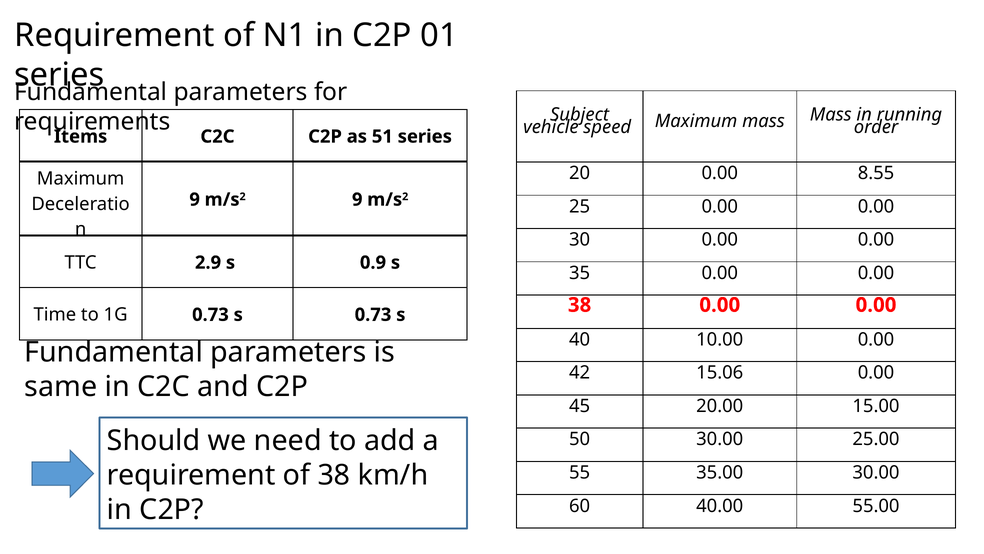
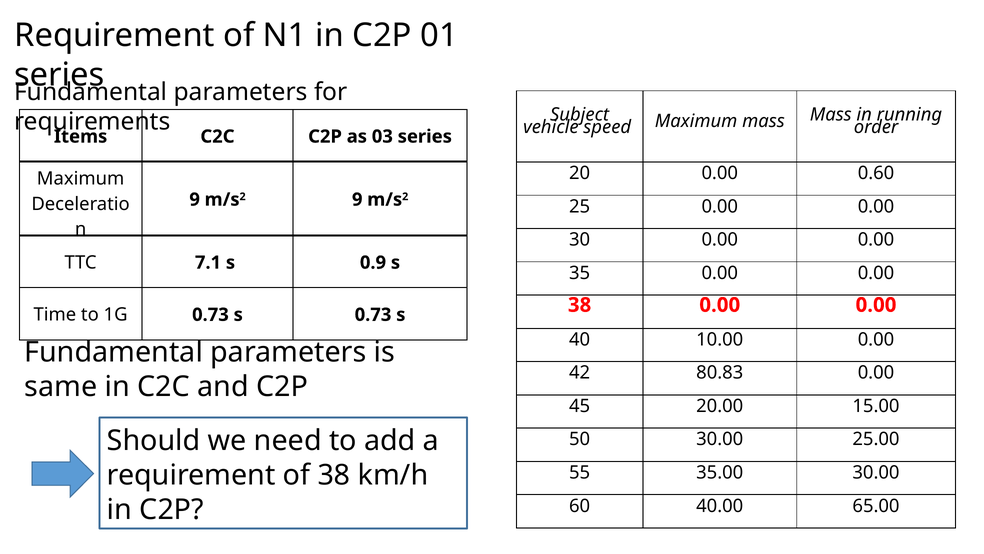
51: 51 -> 03
8.55: 8.55 -> 0.60
2.9: 2.9 -> 7.1
15.06: 15.06 -> 80.83
55.00: 55.00 -> 65.00
